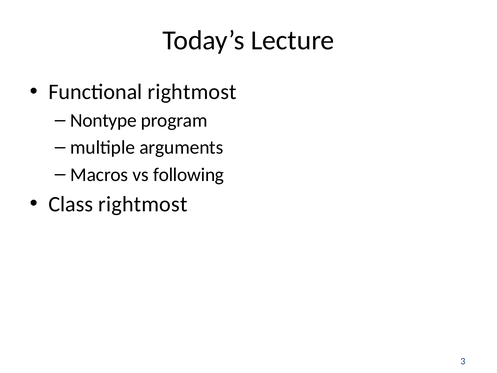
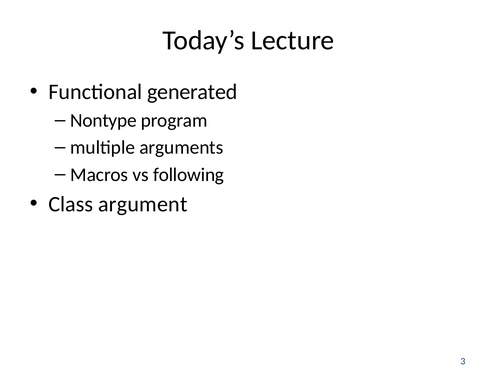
Functional rightmost: rightmost -> generated
Class rightmost: rightmost -> argument
